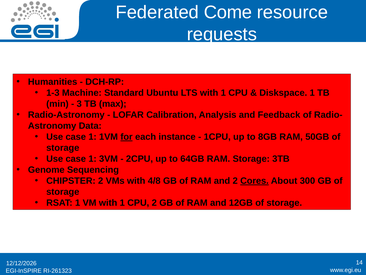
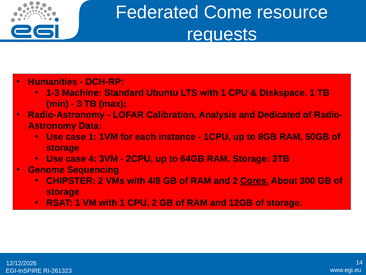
Feedback: Feedback -> Dedicated
for underline: present -> none
1 at (93, 159): 1 -> 4
